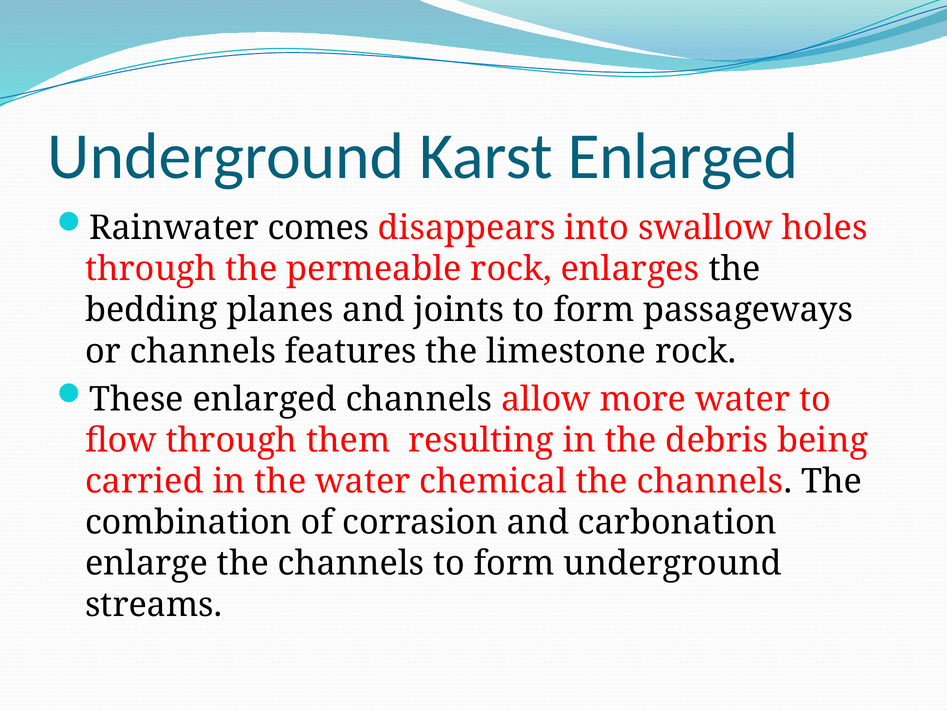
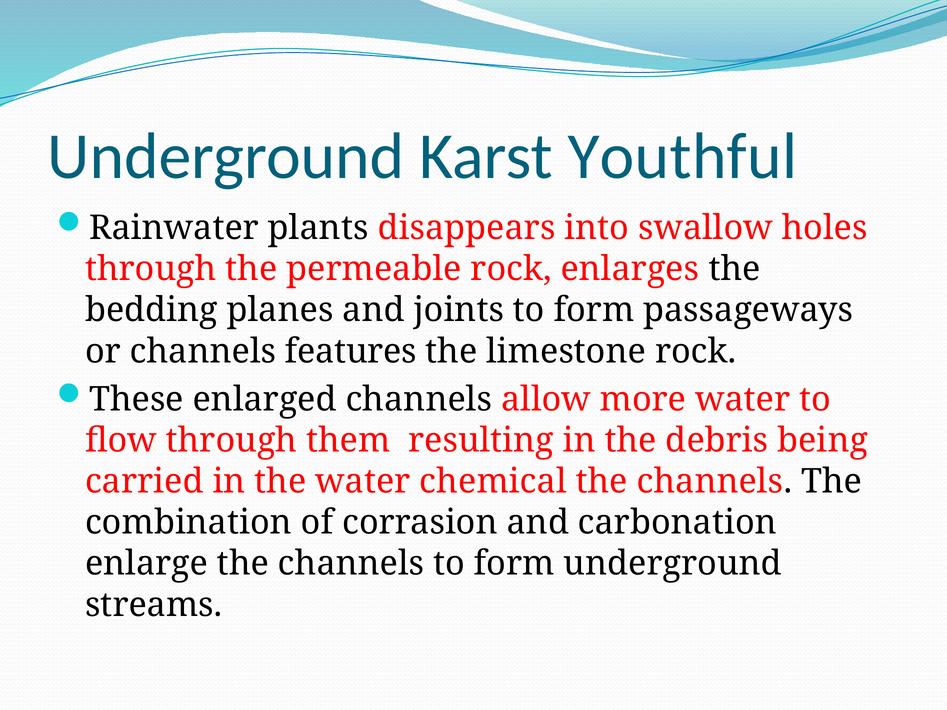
Karst Enlarged: Enlarged -> Youthful
comes: comes -> plants
